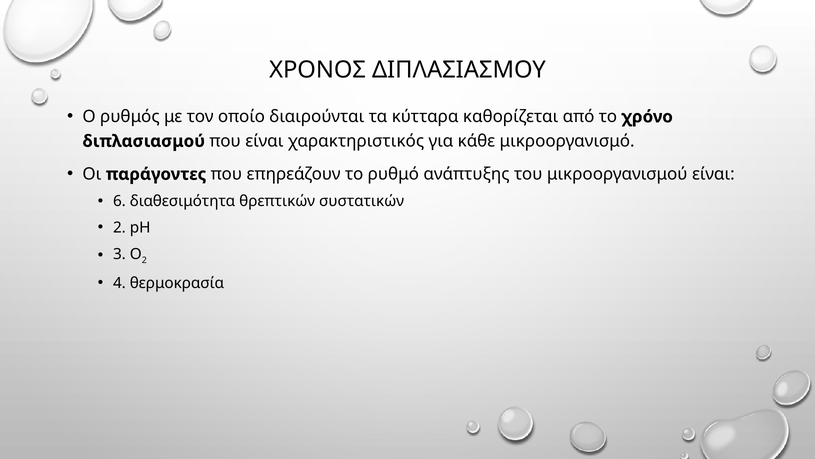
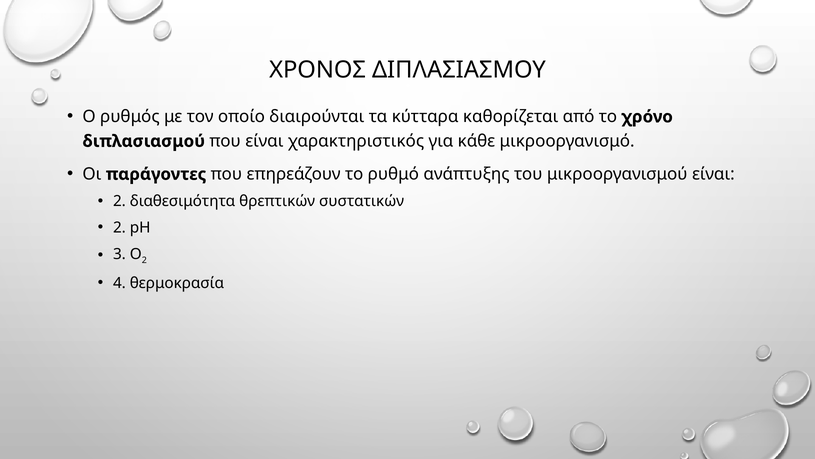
6 at (119, 201): 6 -> 2
